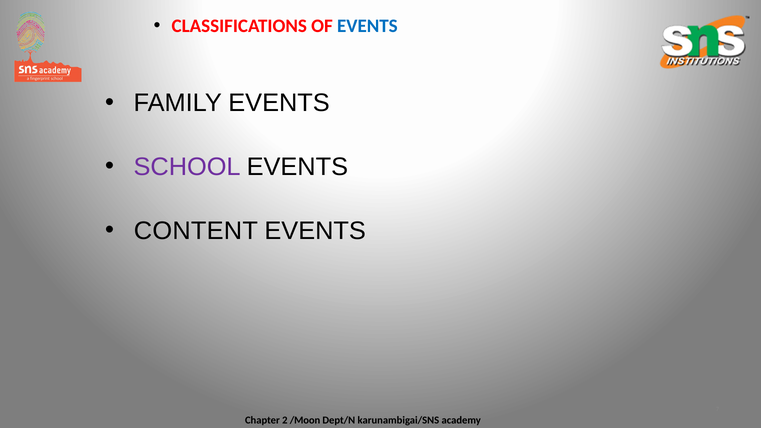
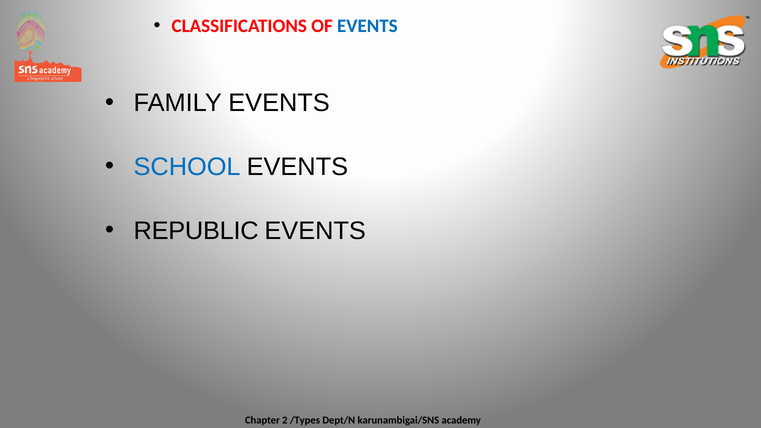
SCHOOL colour: purple -> blue
CONTENT: CONTENT -> REPUBLIC
/Moon: /Moon -> /Types
